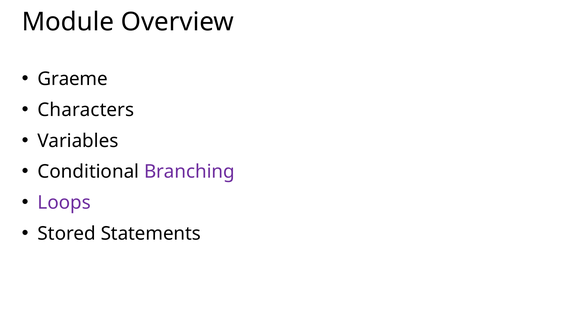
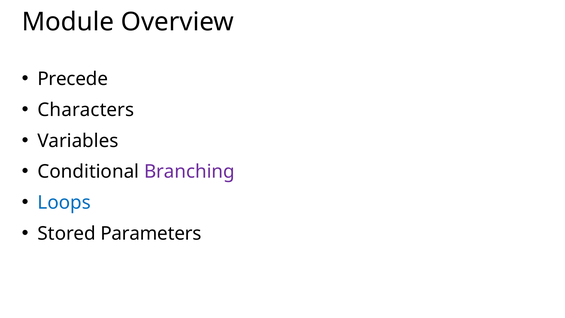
Graeme: Graeme -> Precede
Loops colour: purple -> blue
Statements: Statements -> Parameters
